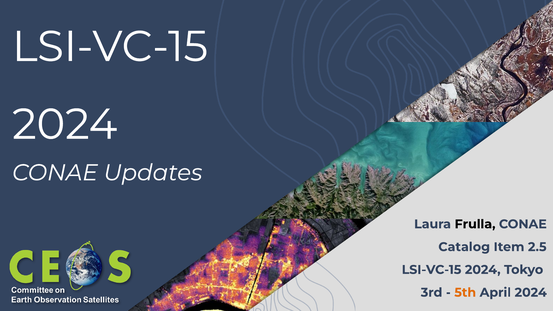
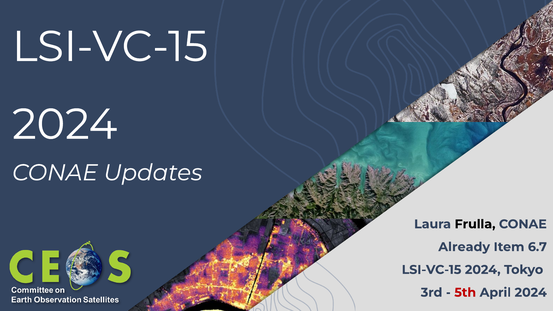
Catalog: Catalog -> Already
2.5: 2.5 -> 6.7
5th colour: orange -> red
